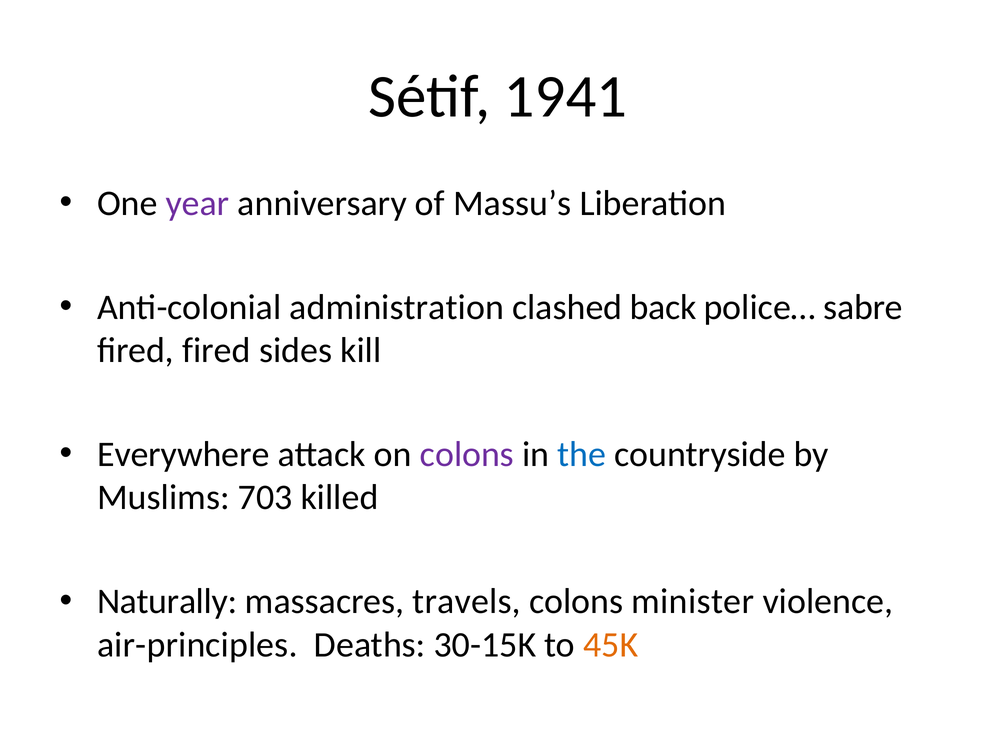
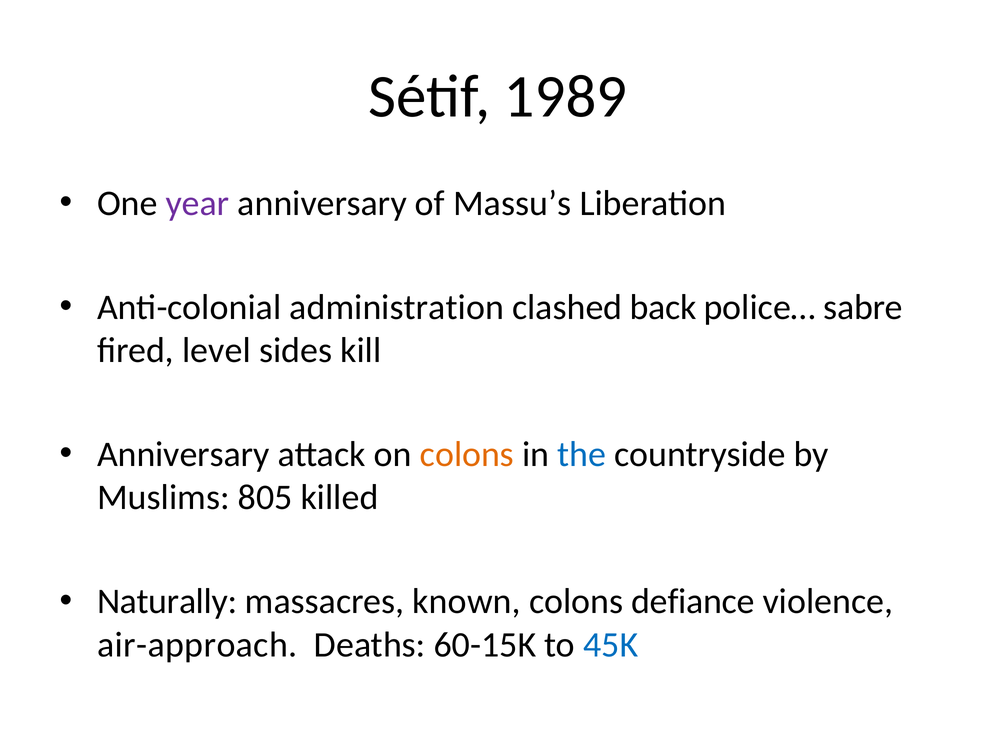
1941: 1941 -> 1989
fired fired: fired -> level
Everywhere at (183, 454): Everywhere -> Anniversary
colons at (467, 454) colour: purple -> orange
703: 703 -> 805
travels: travels -> known
minister: minister -> defiance
air-principles: air-principles -> air-approach
30-15K: 30-15K -> 60-15K
45K colour: orange -> blue
